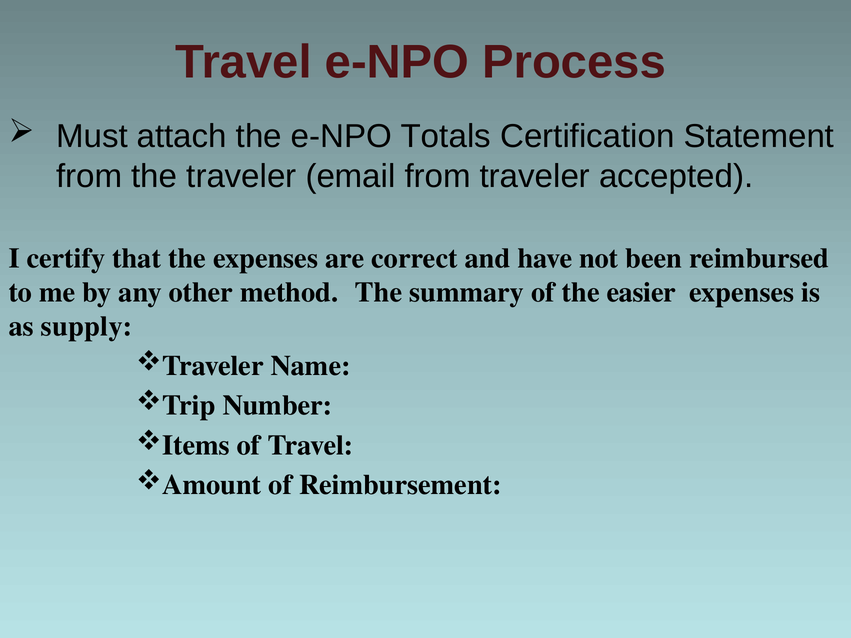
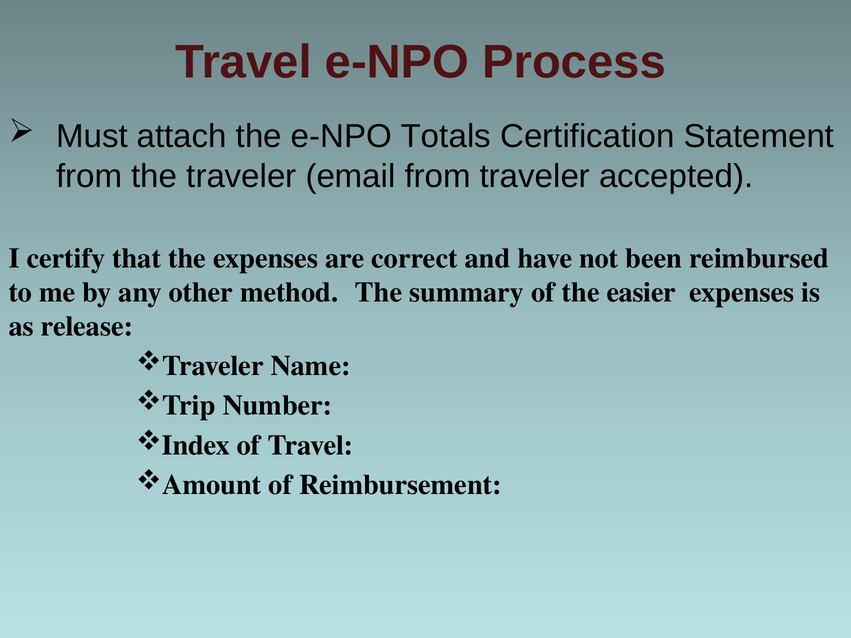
supply: supply -> release
Items: Items -> Index
